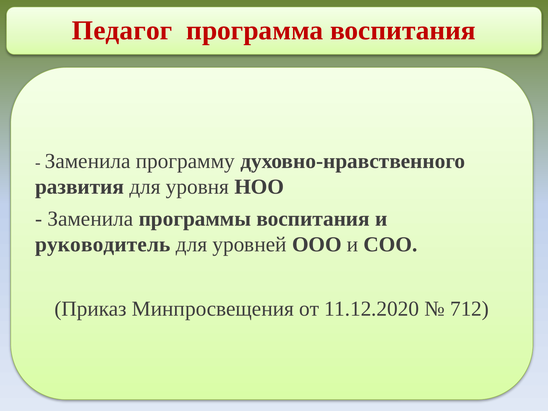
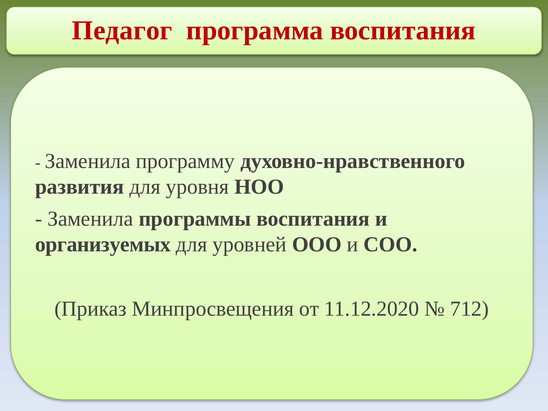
руководитель: руководитель -> организуемых
